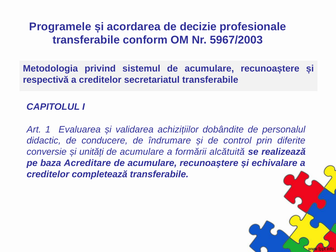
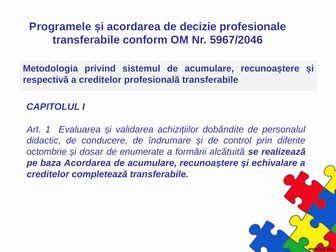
5967/2003: 5967/2003 -> 5967/2046
secretariatul: secretariatul -> profesională
conversie: conversie -> octombrie
unități: unități -> dosar
acumulare at (142, 152): acumulare -> enumerate
baza Acreditare: Acreditare -> Acordarea
